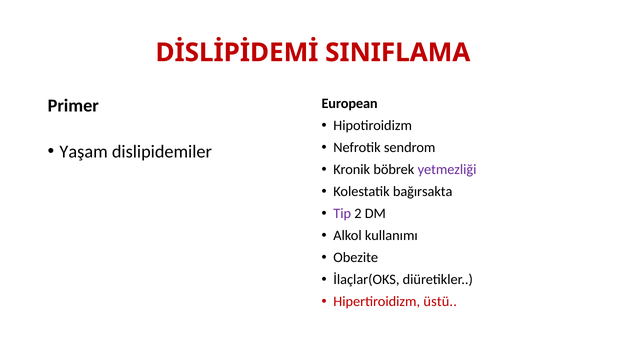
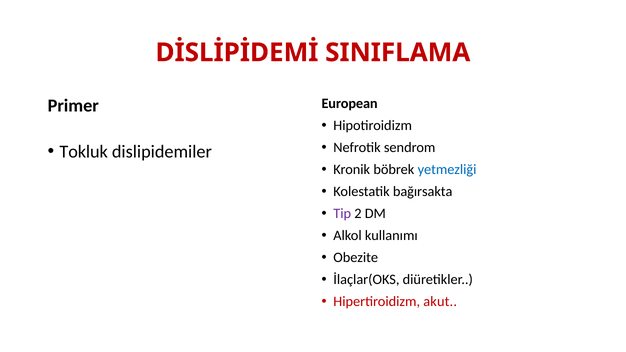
Yaşam: Yaşam -> Tokluk
yetmezliği colour: purple -> blue
üstü: üstü -> akut
